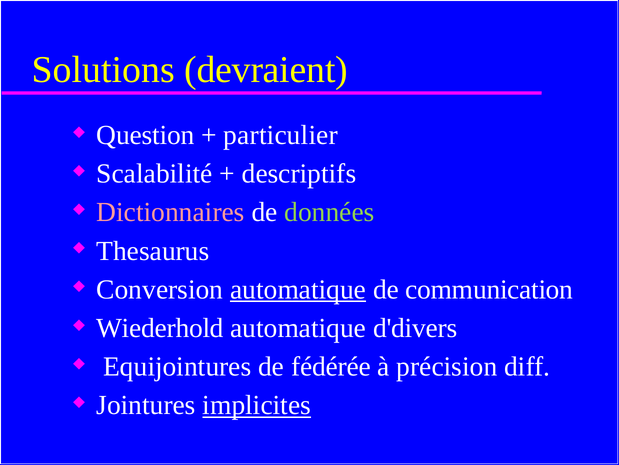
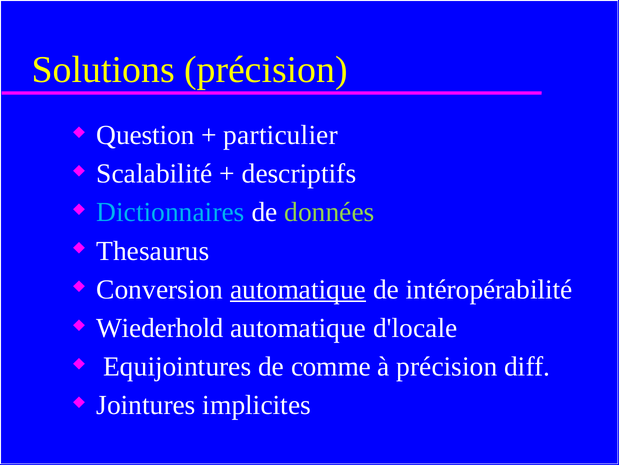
Solutions devraient: devraient -> précision
Dictionnaires colour: pink -> light blue
communication: communication -> intéropérabilité
d'divers: d'divers -> d'locale
fédérée: fédérée -> comme
implicites underline: present -> none
